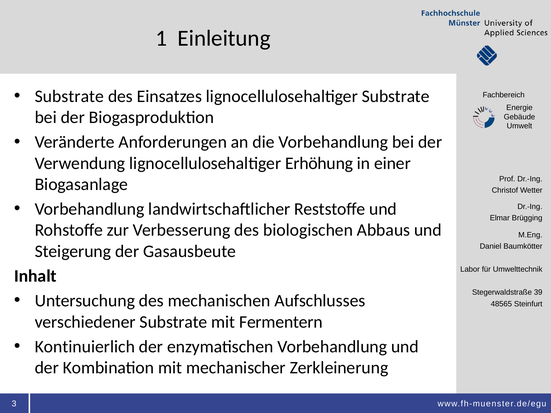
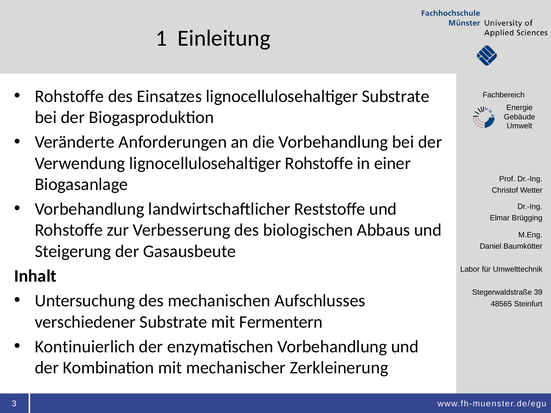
Substrate at (69, 96): Substrate -> Rohstoffe
lignocellulosehaltiger Erhöhung: Erhöhung -> Rohstoffe
